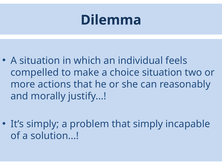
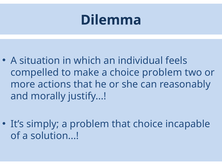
choice situation: situation -> problem
that simply: simply -> choice
